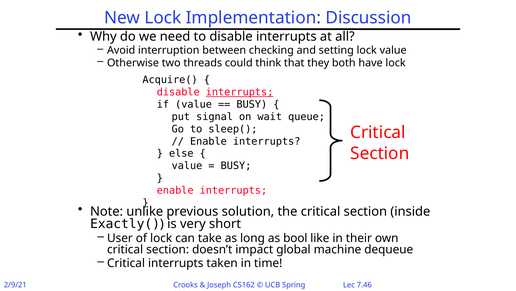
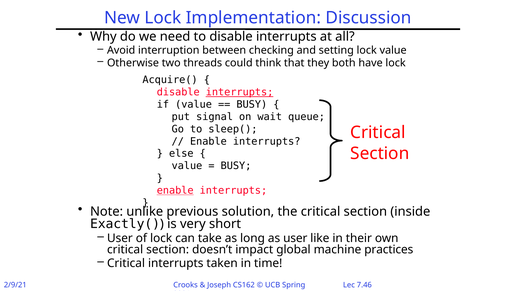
enable at (175, 190) underline: none -> present
as bool: bool -> user
dequeue: dequeue -> practices
